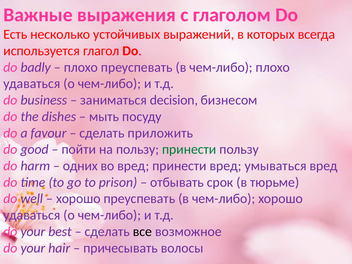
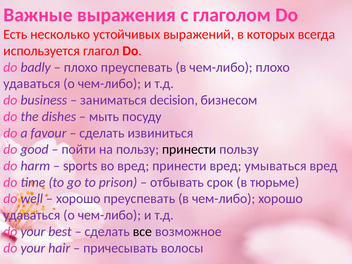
приложить: приложить -> извиниться
принести at (189, 149) colour: green -> black
одних: одних -> sports
